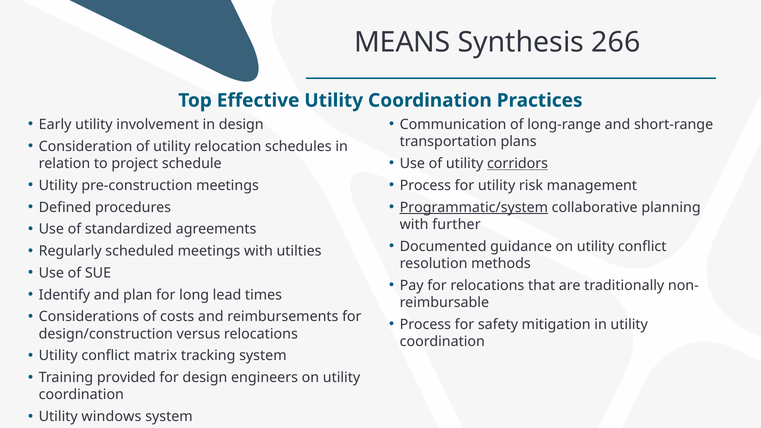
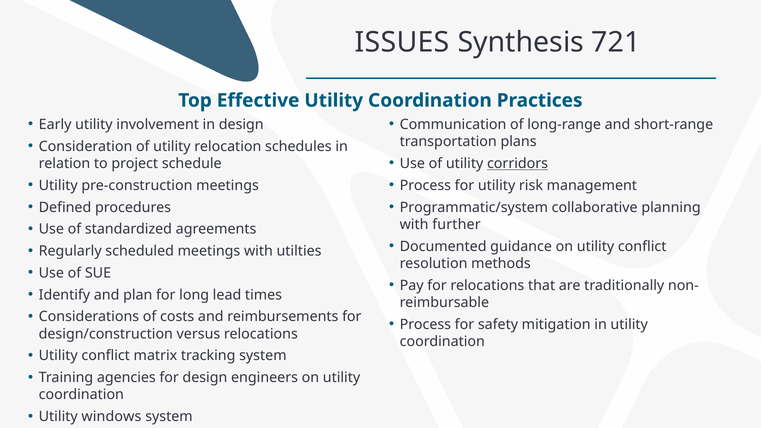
MEANS: MEANS -> ISSUES
266: 266 -> 721
Programmatic/system underline: present -> none
provided: provided -> agencies
